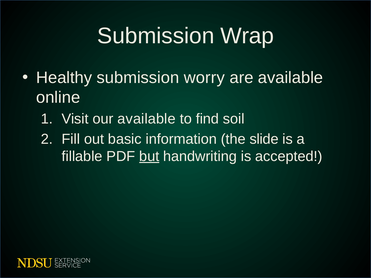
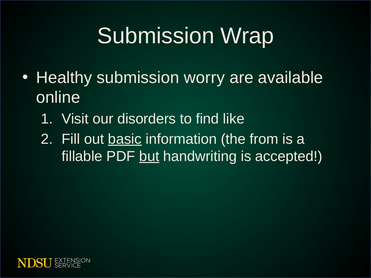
our available: available -> disorders
soil: soil -> like
basic underline: none -> present
slide: slide -> from
